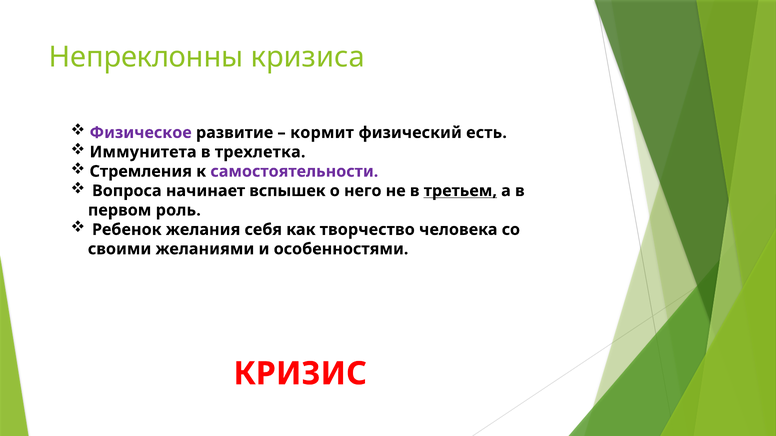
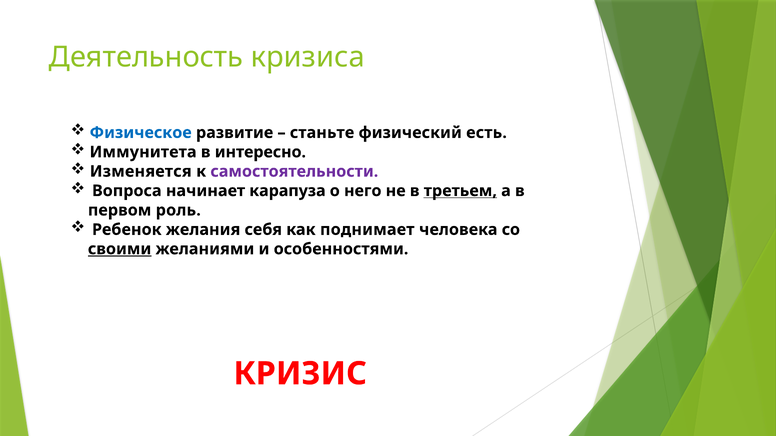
Непреклонны: Непреклонны -> Деятельность
Физическое colour: purple -> blue
кормит: кормит -> станьте
трехлетка: трехлетка -> интересно
Стремления: Стремления -> Изменяется
вспышек: вспышек -> карапуза
творчество: творчество -> поднимает
своими underline: none -> present
